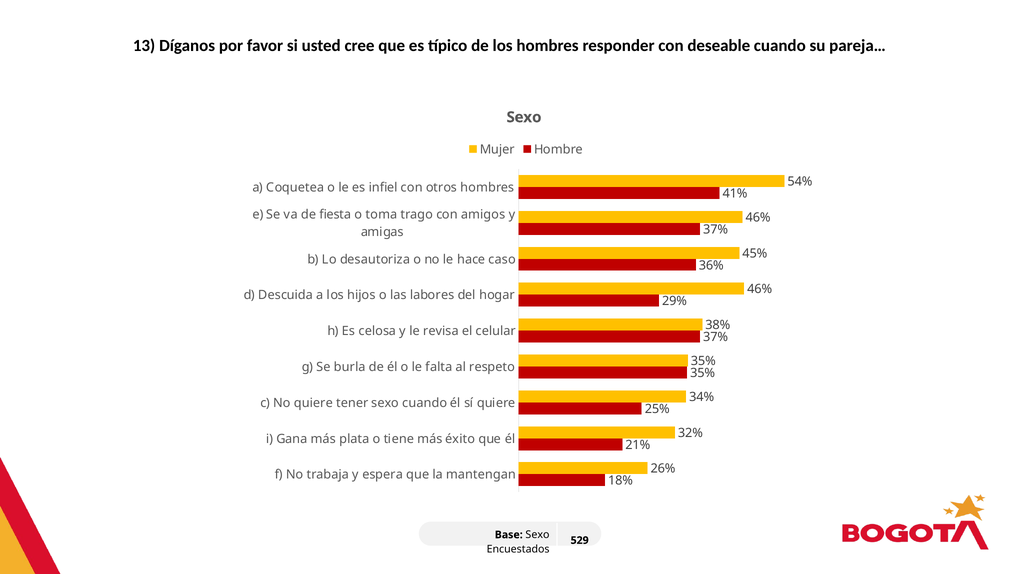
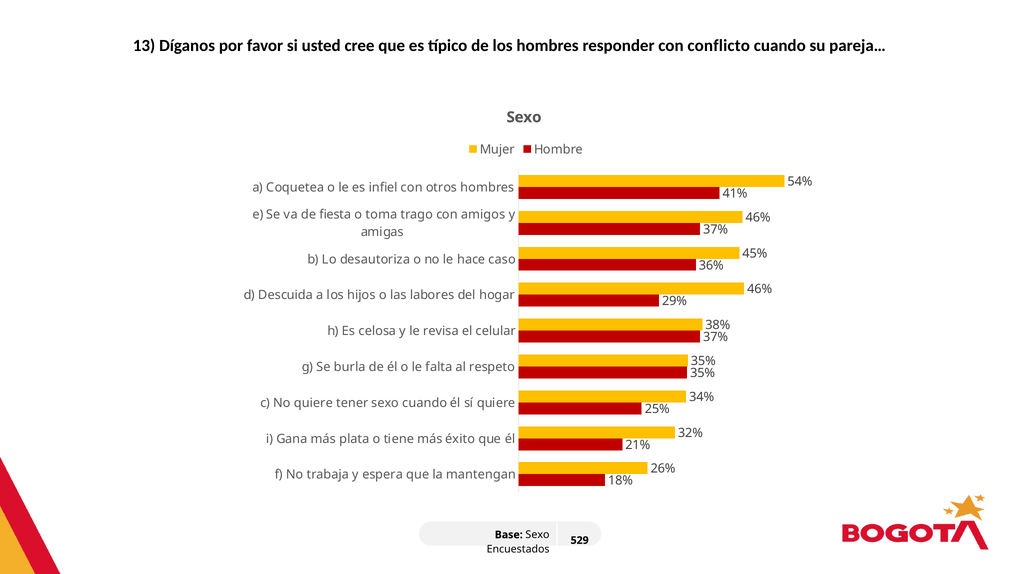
deseable: deseable -> conflicto
